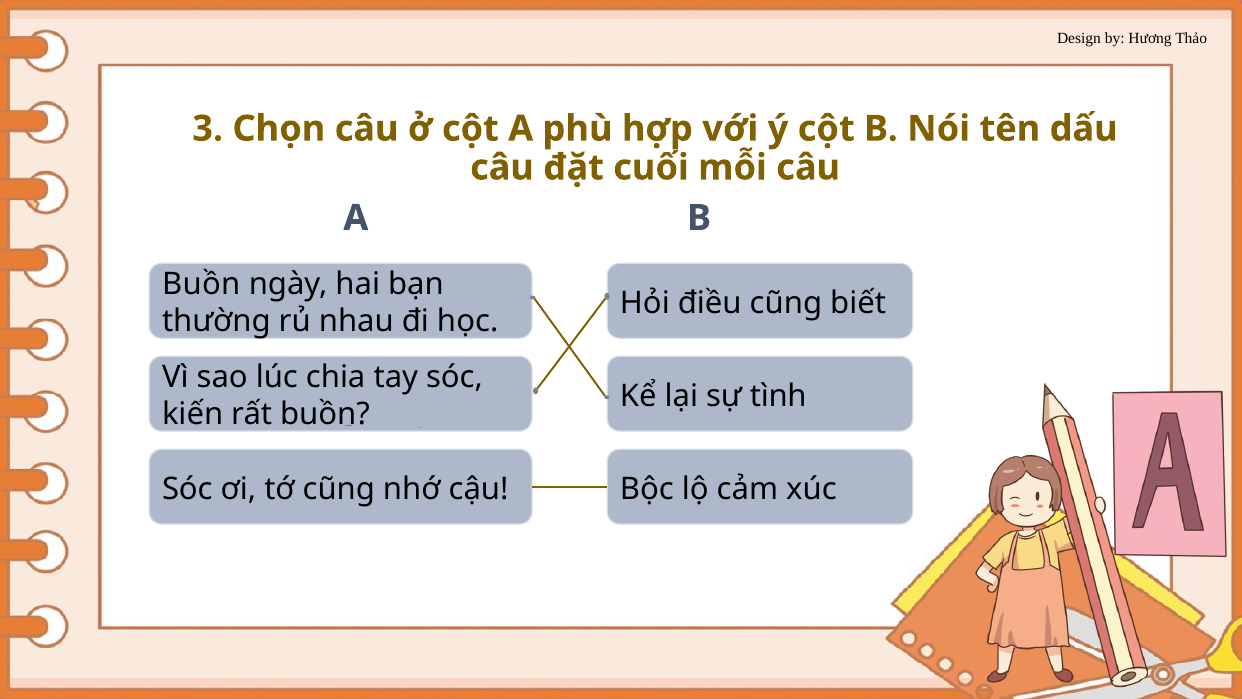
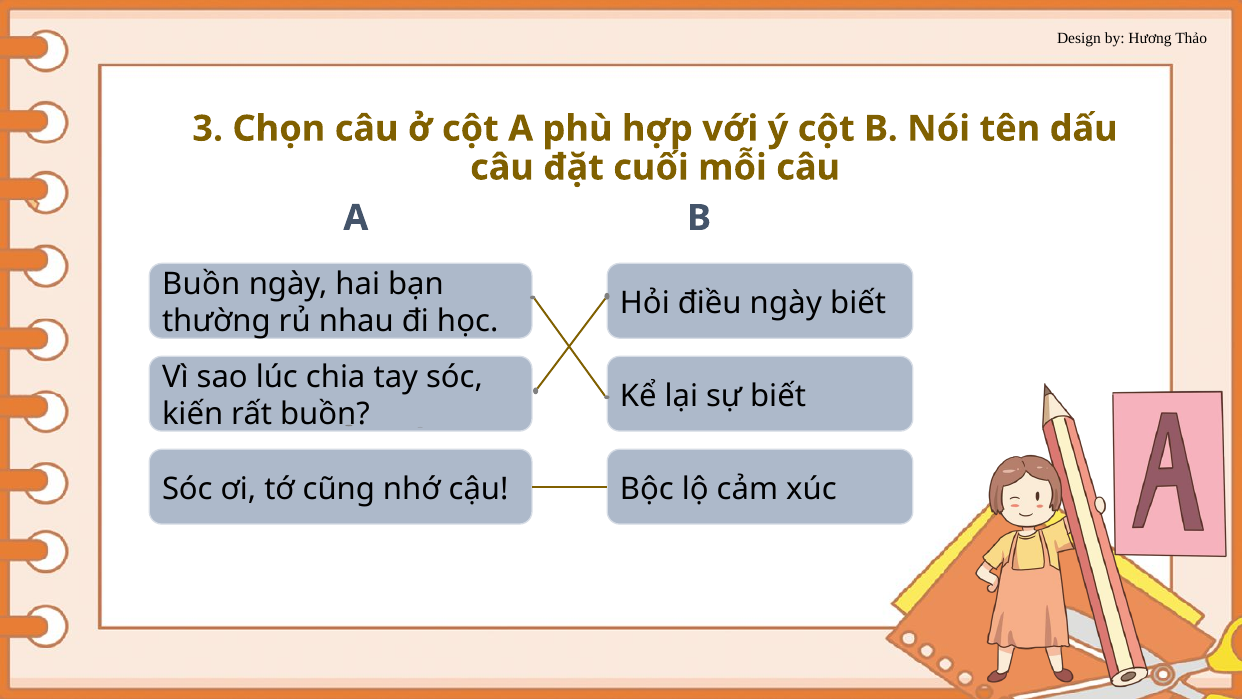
điều cũng: cũng -> ngày
sự tình: tình -> biết
